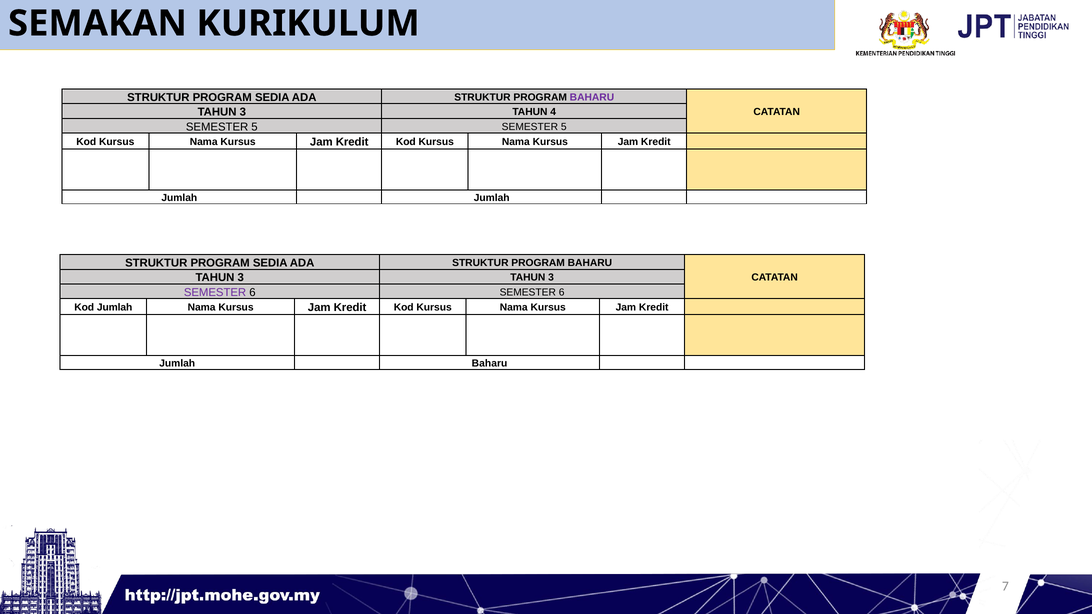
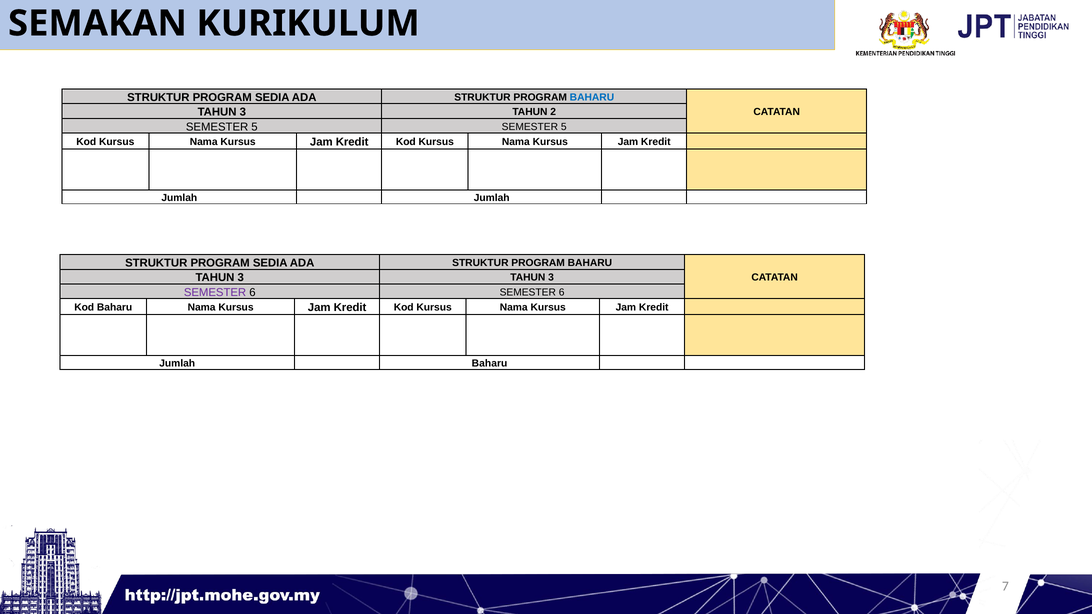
BAHARU at (592, 97) colour: purple -> blue
4: 4 -> 2
Kod Jumlah: Jumlah -> Baharu
